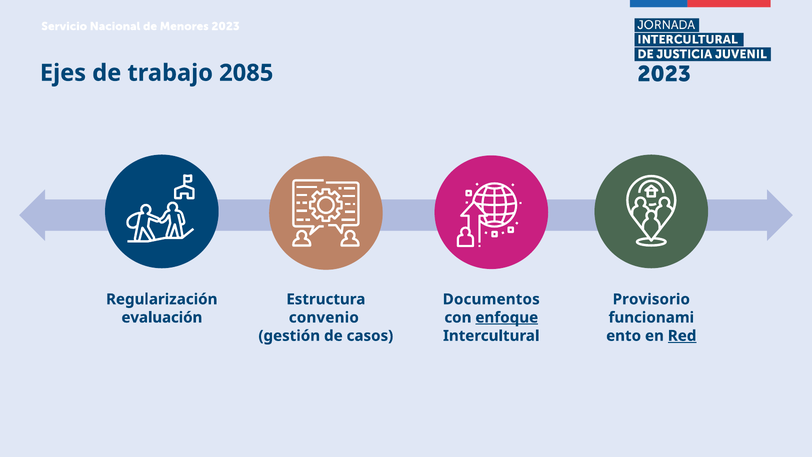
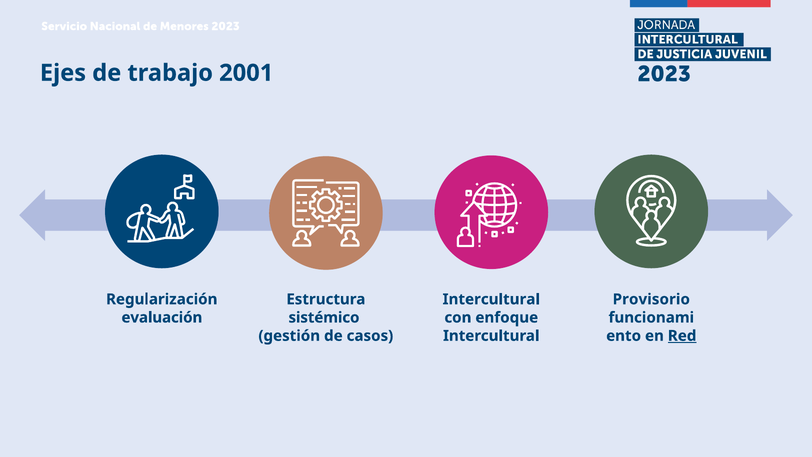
2085: 2085 -> 2001
Documentos at (491, 299): Documentos -> Intercultural
convenio: convenio -> sistémico
enfoque underline: present -> none
